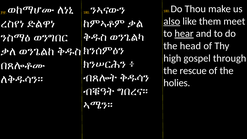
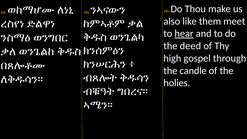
also underline: present -> none
head: head -> deed
rescue: rescue -> candle
